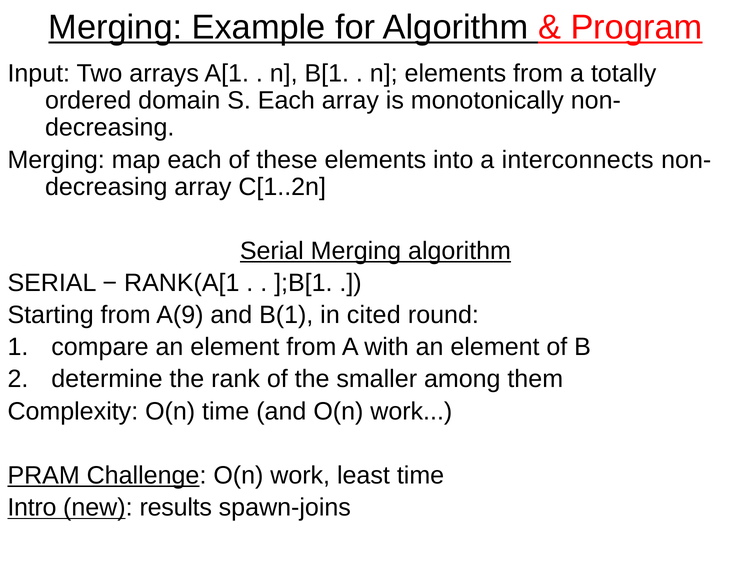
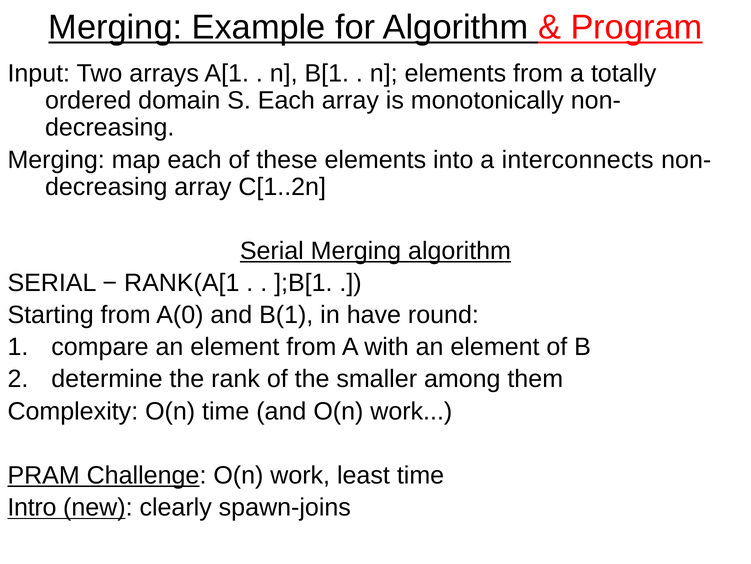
A(9: A(9 -> A(0
cited: cited -> have
results: results -> clearly
